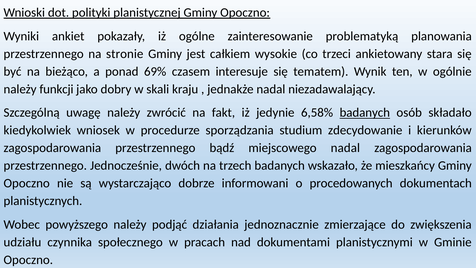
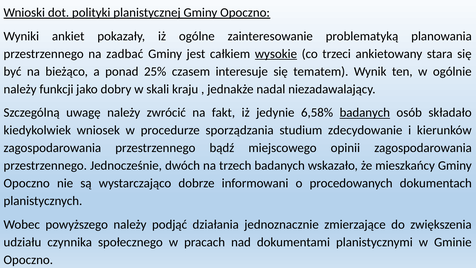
stronie: stronie -> zadbać
wysokie underline: none -> present
69%: 69% -> 25%
miejscowego nadal: nadal -> opinii
